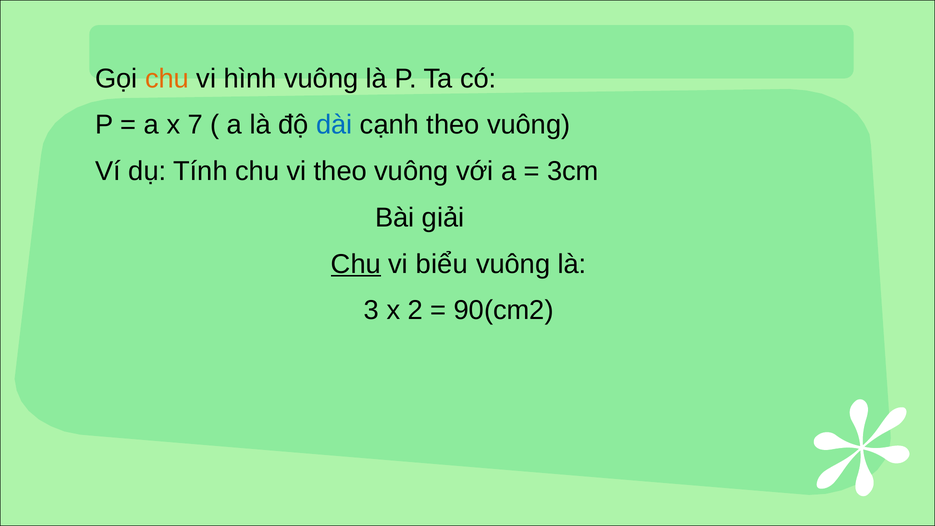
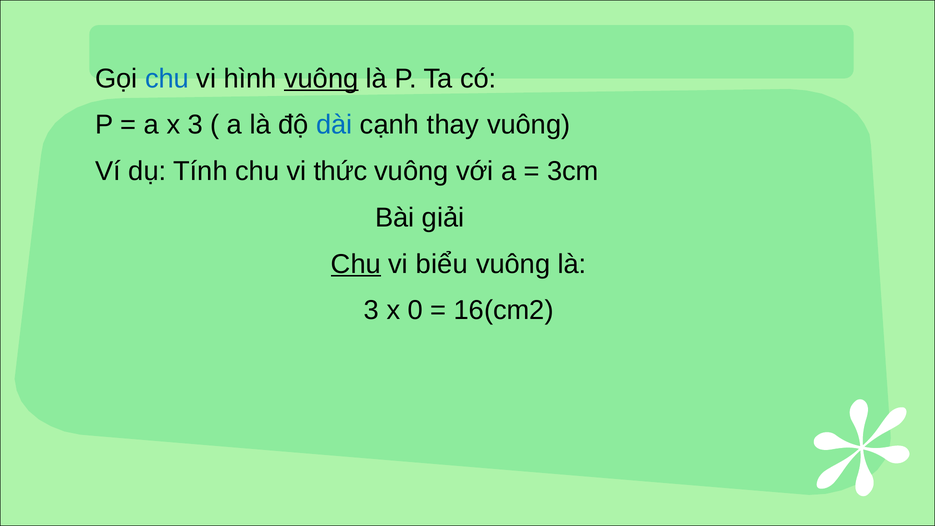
chu at (167, 79) colour: orange -> blue
vuông at (321, 79) underline: none -> present
x 7: 7 -> 3
cạnh theo: theo -> thay
vi theo: theo -> thức
2: 2 -> 0
90(cm2: 90(cm2 -> 16(cm2
